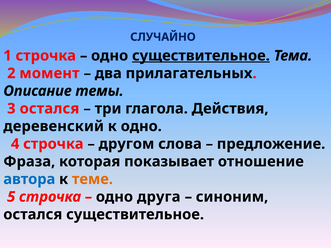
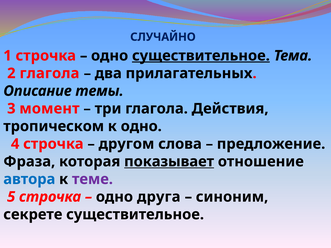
2 момент: момент -> глагола
3 остался: остался -> момент
деревенский: деревенский -> тропическом
показывает underline: none -> present
теме colour: orange -> purple
остался at (33, 215): остался -> секрете
